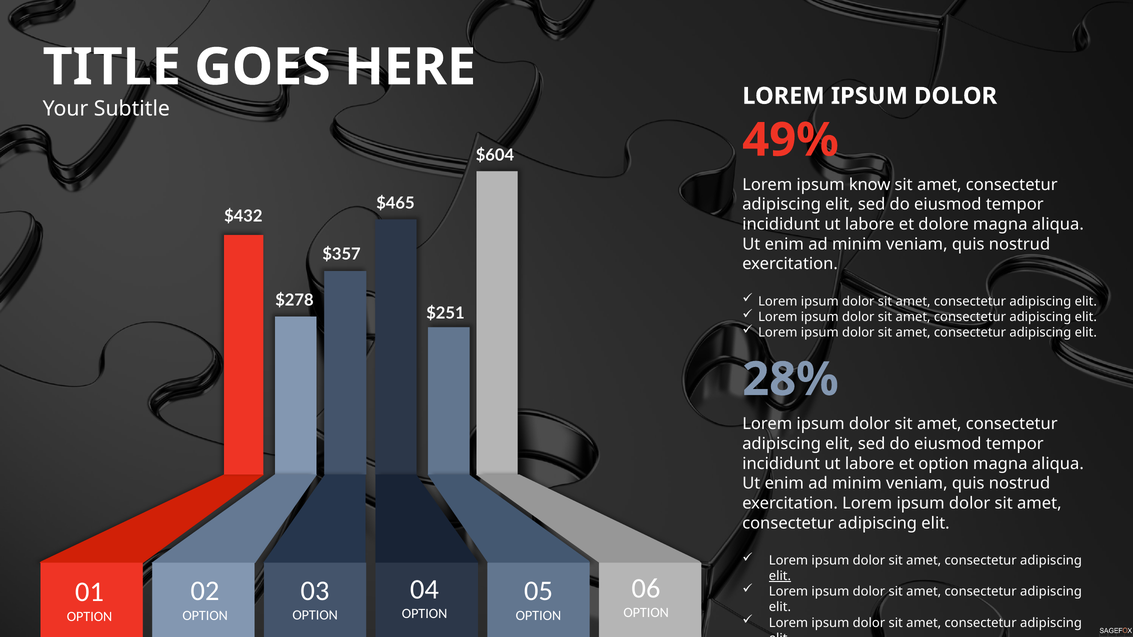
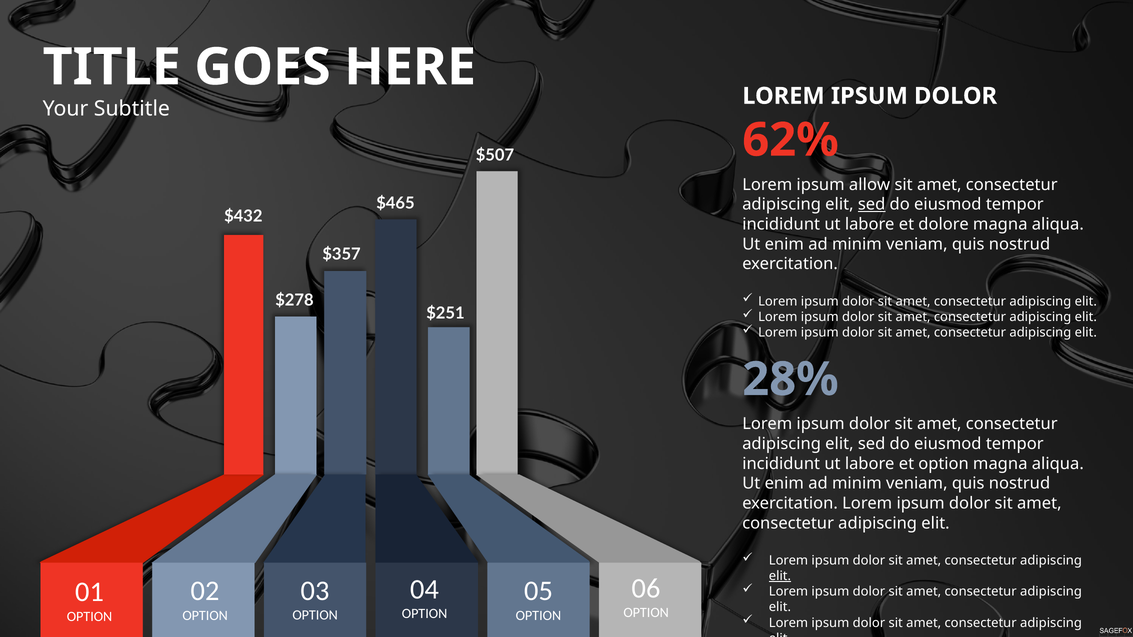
49%: 49% -> 62%
$604: $604 -> $507
know: know -> allow
sed at (872, 205) underline: none -> present
